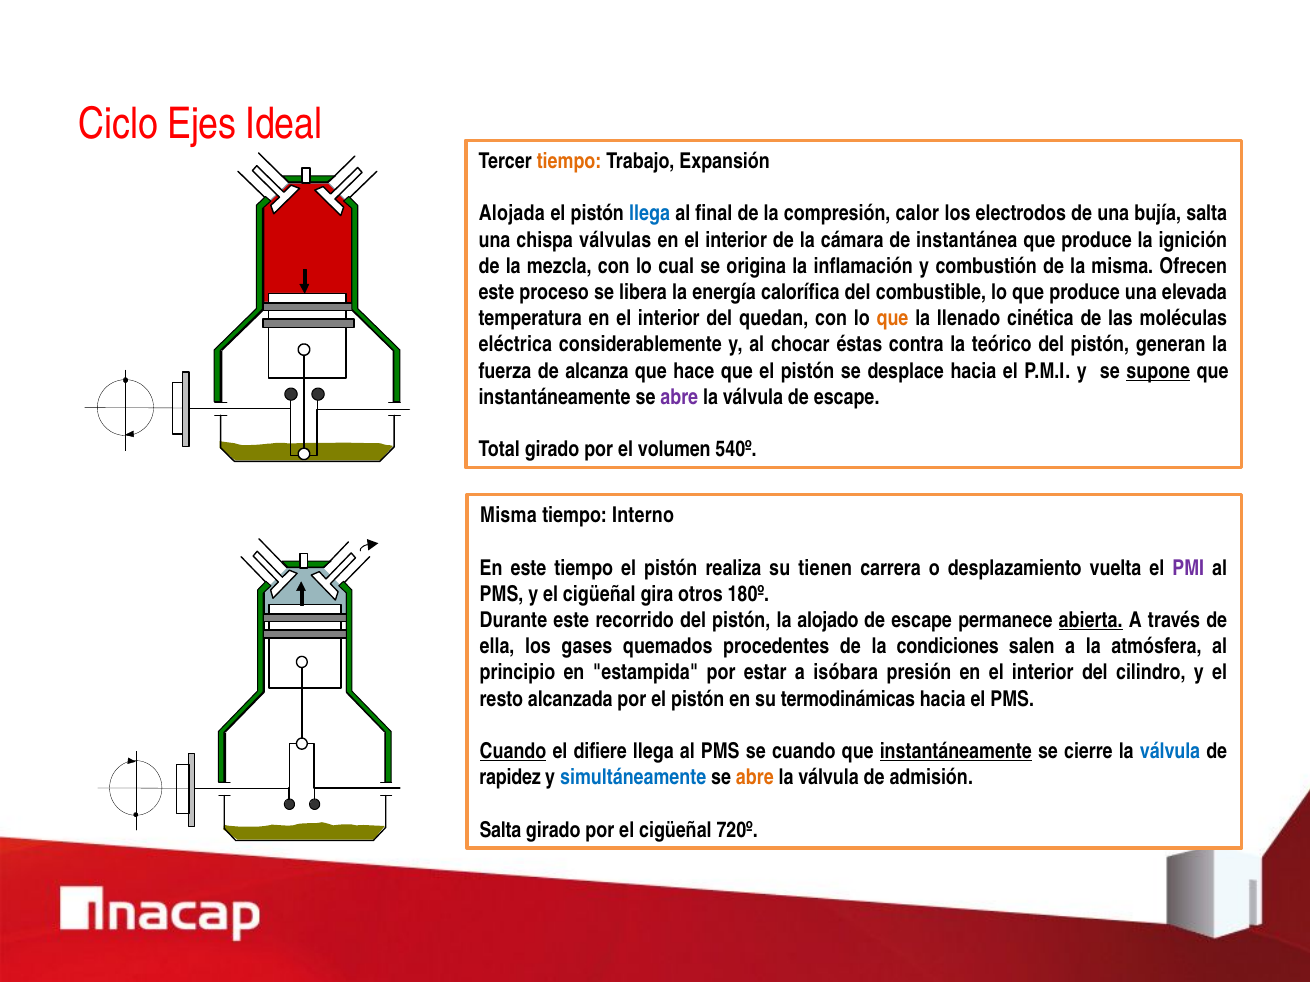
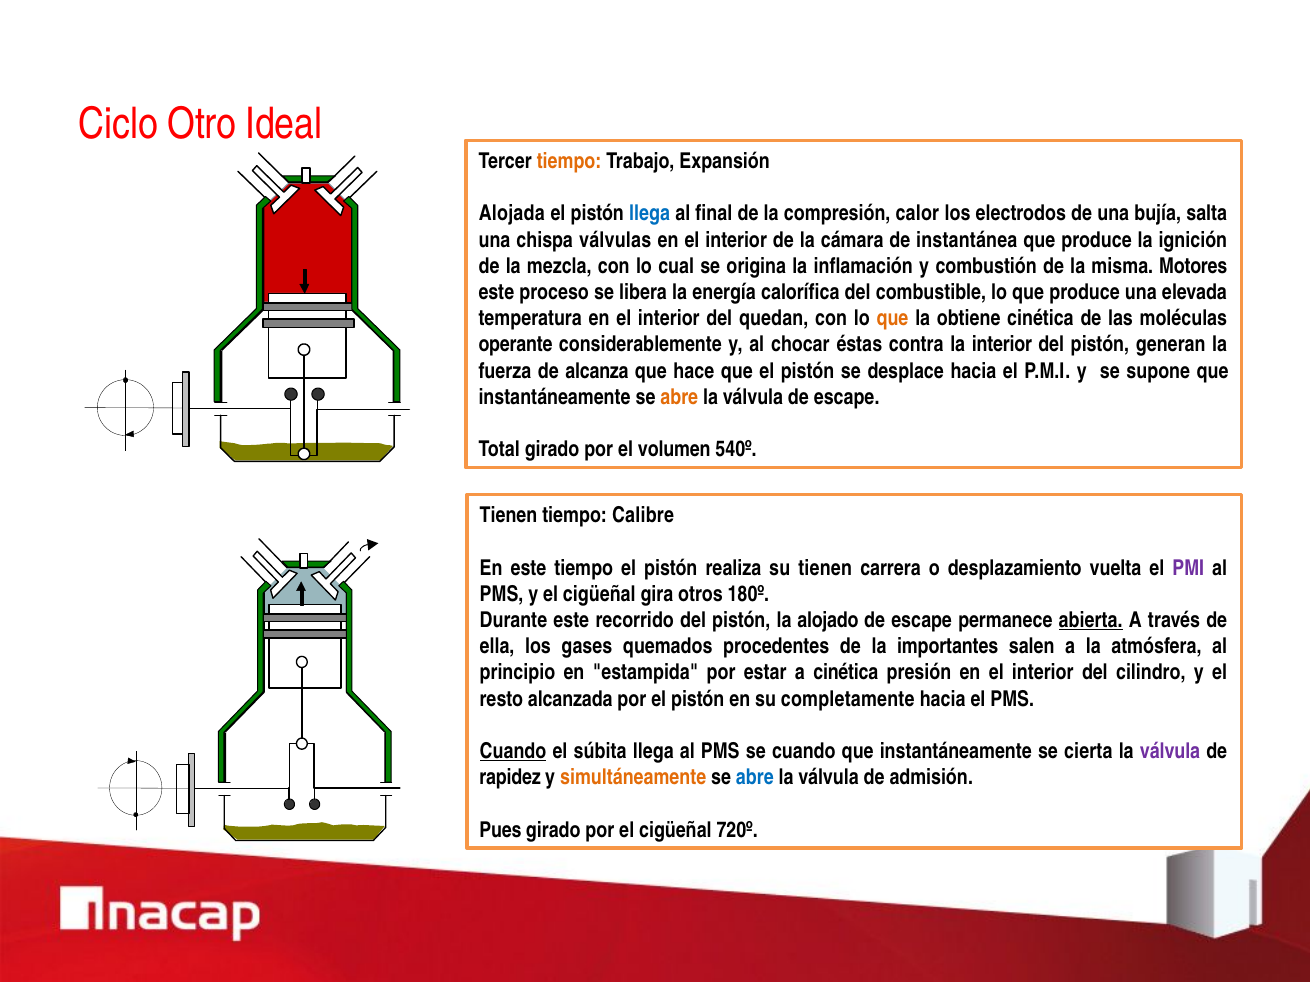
Ejes: Ejes -> Otro
Ofrecen: Ofrecen -> Motores
llenado: llenado -> obtiene
eléctrica: eléctrica -> operante
la teórico: teórico -> interior
supone underline: present -> none
abre at (679, 397) colour: purple -> orange
Misma at (508, 516): Misma -> Tienen
Interno: Interno -> Calibre
condiciones: condiciones -> importantes
a isóbara: isóbara -> cinética
termodinámicas: termodinámicas -> completamente
difiere: difiere -> súbita
instantáneamente at (956, 752) underline: present -> none
cierre: cierre -> cierta
válvula at (1170, 752) colour: blue -> purple
simultáneamente colour: blue -> orange
abre at (755, 778) colour: orange -> blue
Salta at (500, 830): Salta -> Pues
